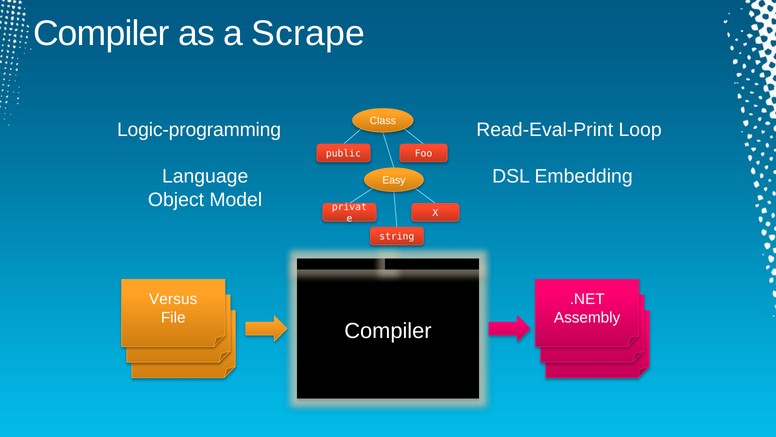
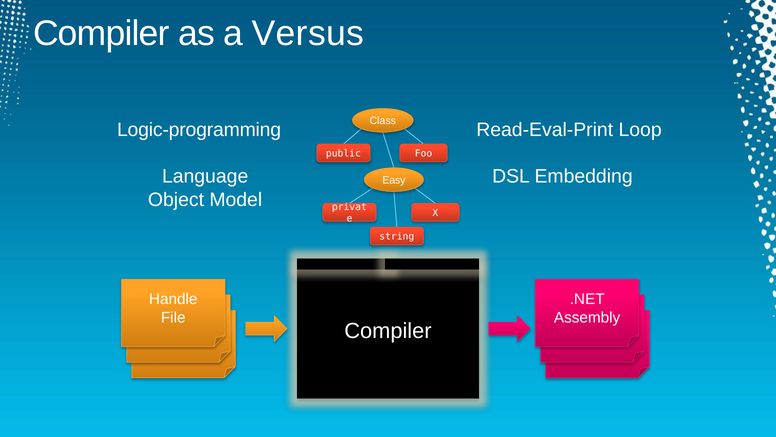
Scrape: Scrape -> Versus
Versus: Versus -> Handle
